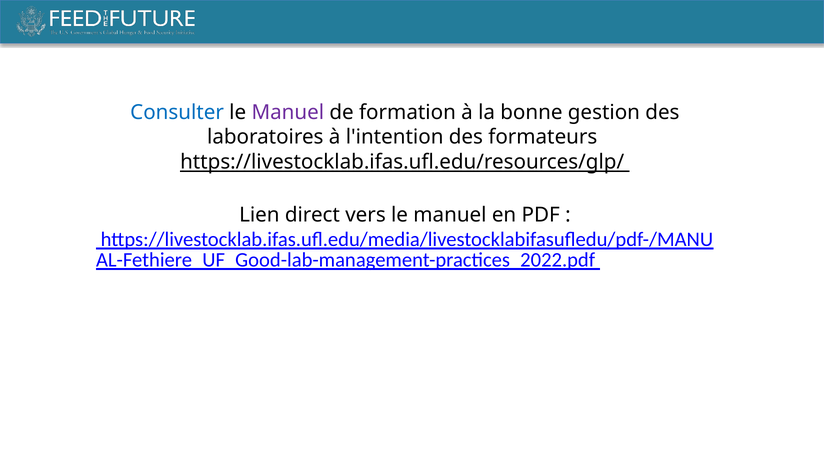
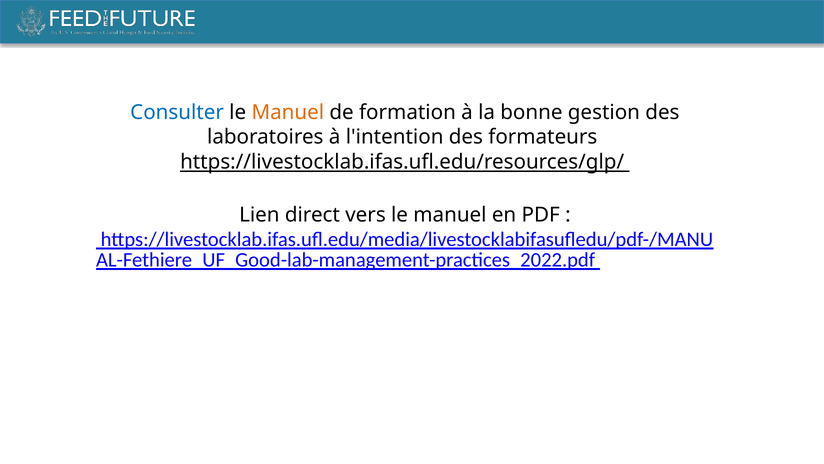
Manuel at (288, 112) colour: purple -> orange
